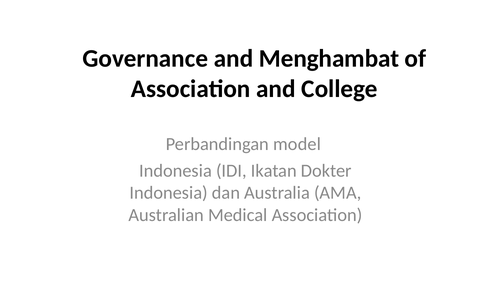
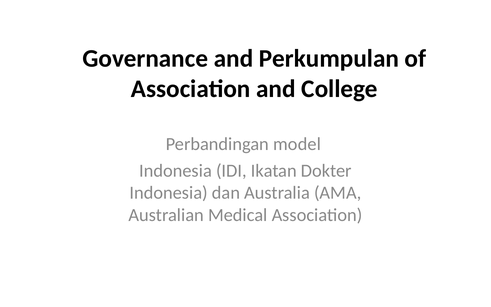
Menghambat: Menghambat -> Perkumpulan
